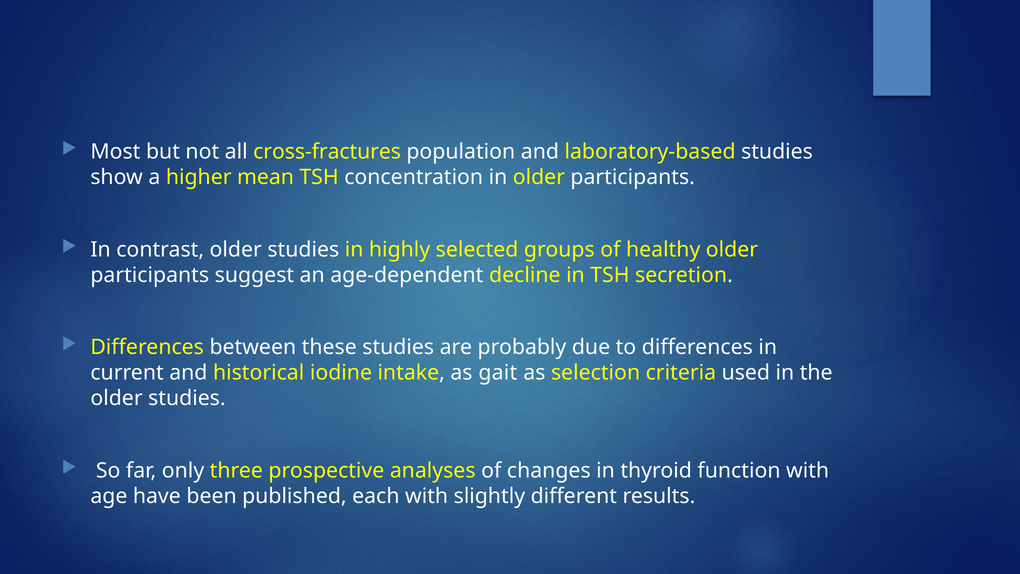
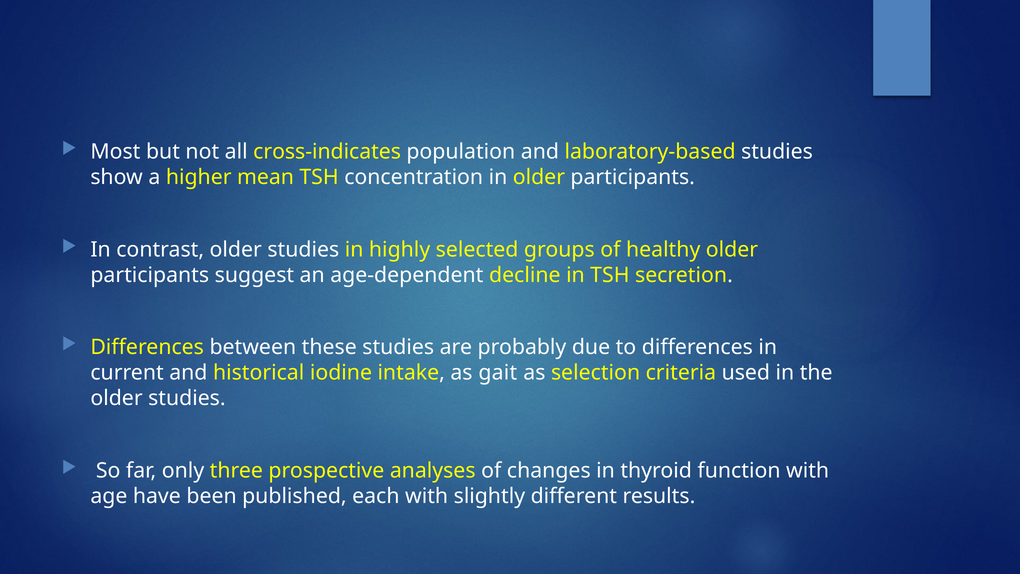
cross-fractures: cross-fractures -> cross-indicates
